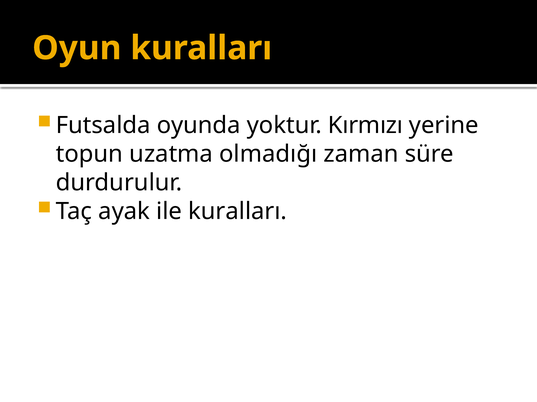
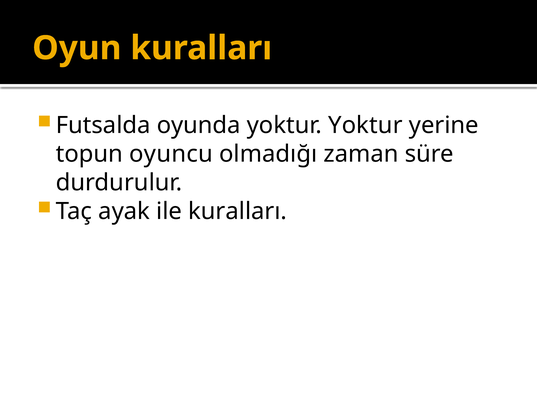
yoktur Kırmızı: Kırmızı -> Yoktur
uzatma: uzatma -> oyuncu
